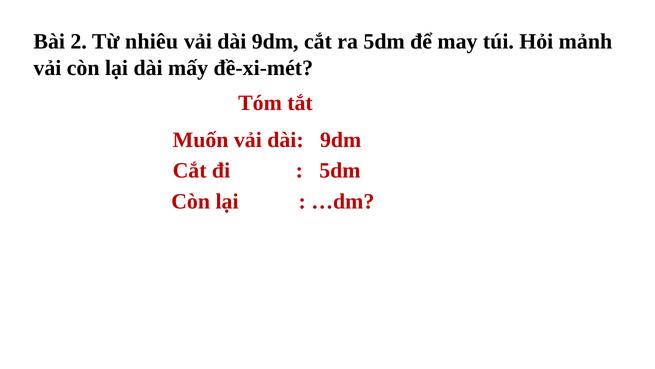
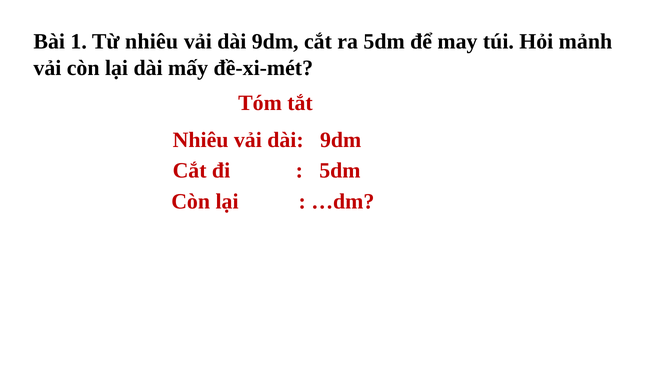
2: 2 -> 1
Muốn at (201, 140): Muốn -> Nhiêu
